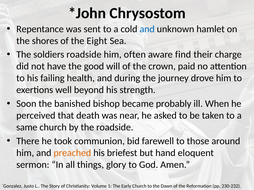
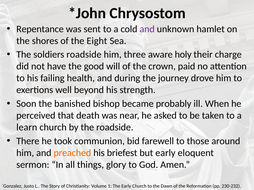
and at (147, 29) colour: blue -> purple
often: often -> three
find: find -> holy
same: same -> learn
but hand: hand -> early
